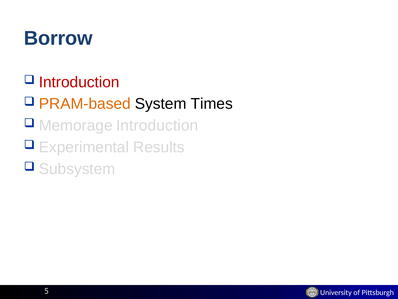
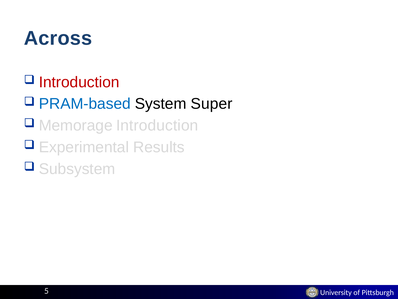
Borrow: Borrow -> Across
PRAM-based colour: orange -> blue
Times: Times -> Super
